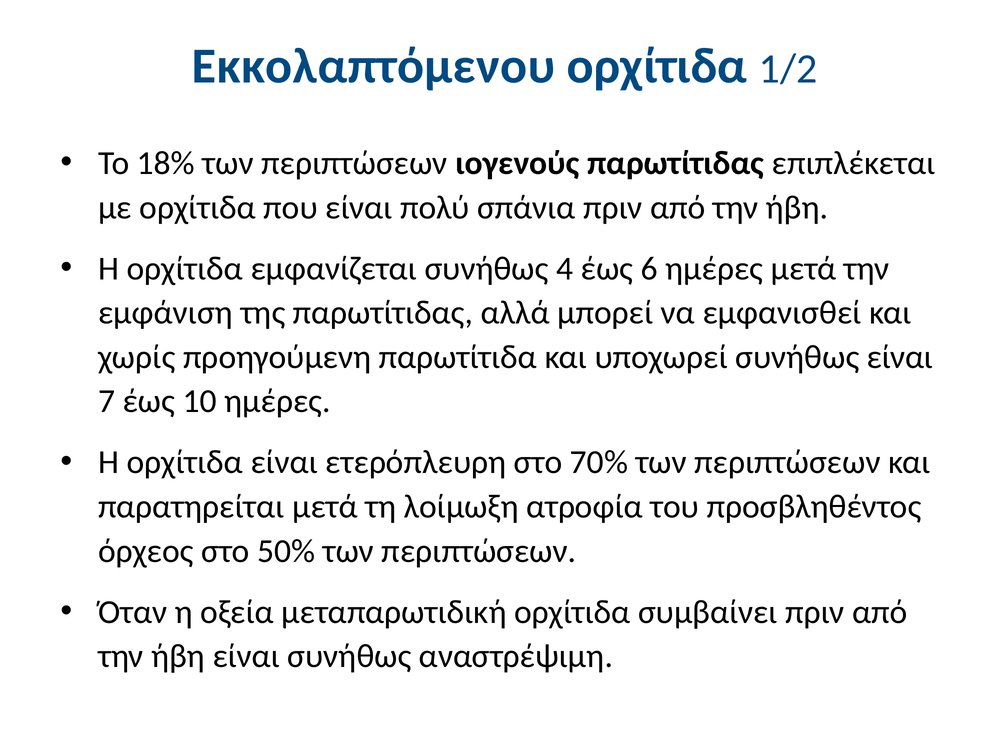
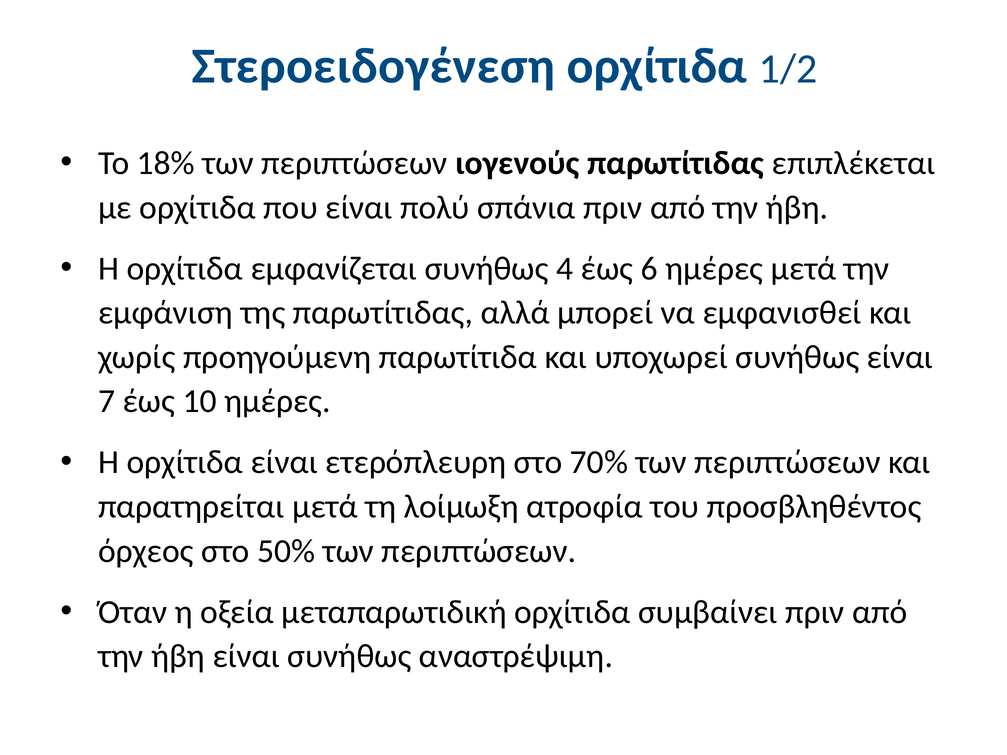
Εκκολαπτόμενου: Εκκολαπτόμενου -> Στεροειδογένεση
